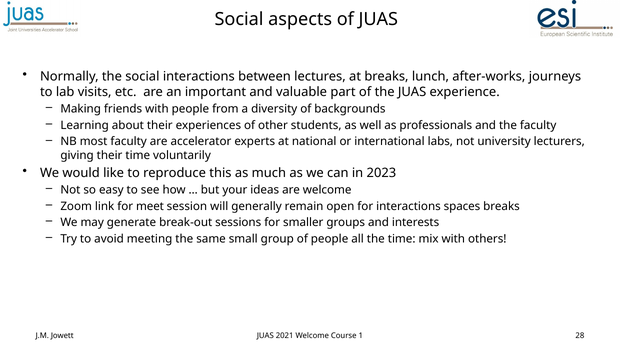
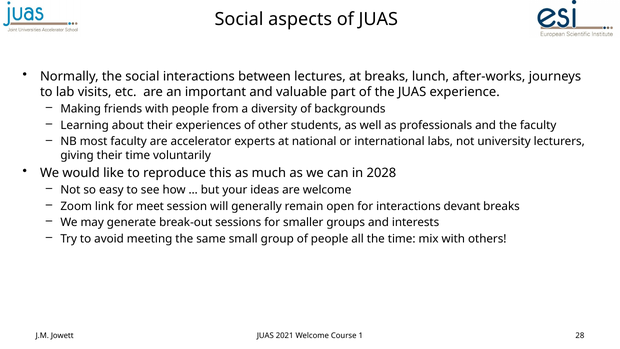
2023: 2023 -> 2028
spaces: spaces -> devant
